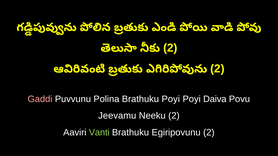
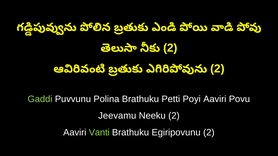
Gaddi colour: pink -> light green
Brathuku Poyi: Poyi -> Petti
Poyi Daiva: Daiva -> Aaviri
